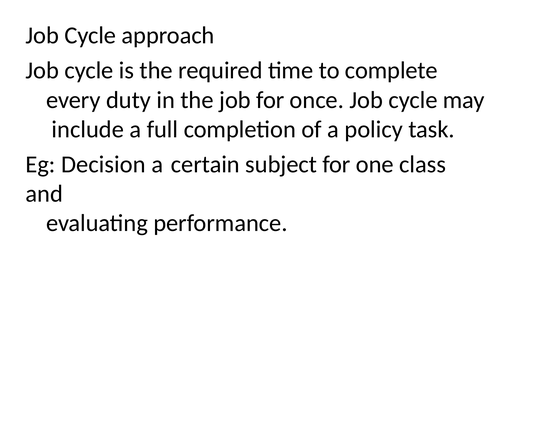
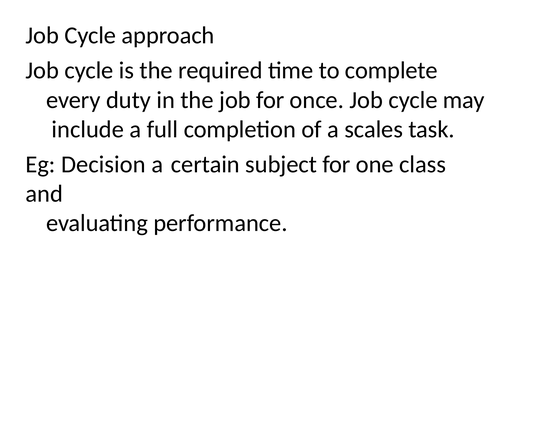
policy: policy -> scales
